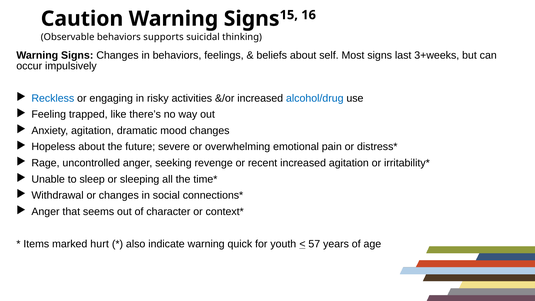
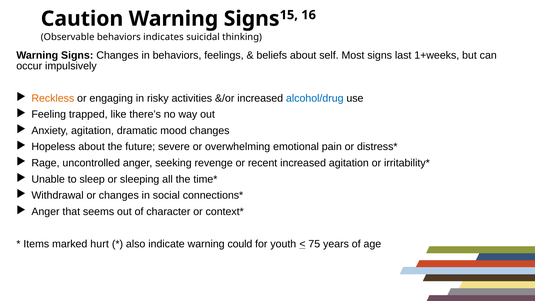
supports: supports -> indicates
3+weeks: 3+weeks -> 1+weeks
Reckless colour: blue -> orange
quick: quick -> could
57: 57 -> 75
